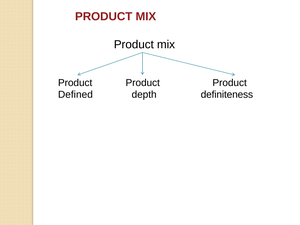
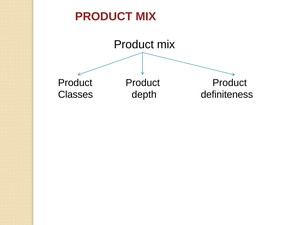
Defined: Defined -> Classes
